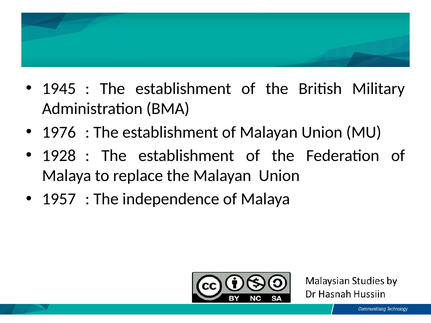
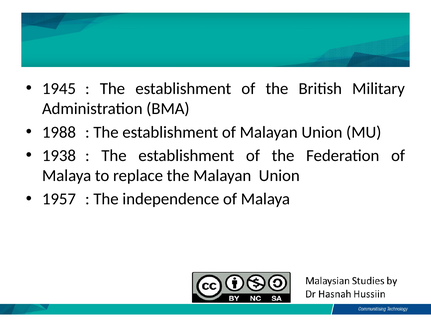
1976: 1976 -> 1988
1928: 1928 -> 1938
